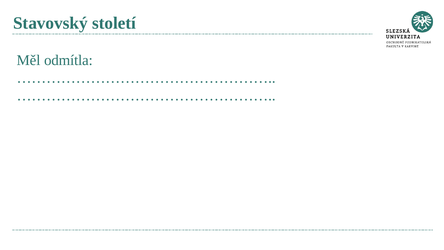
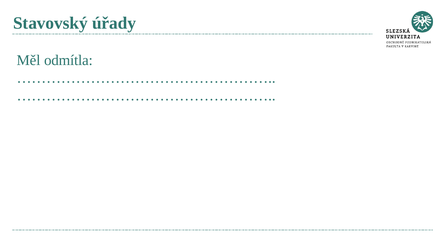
století: století -> úřady
